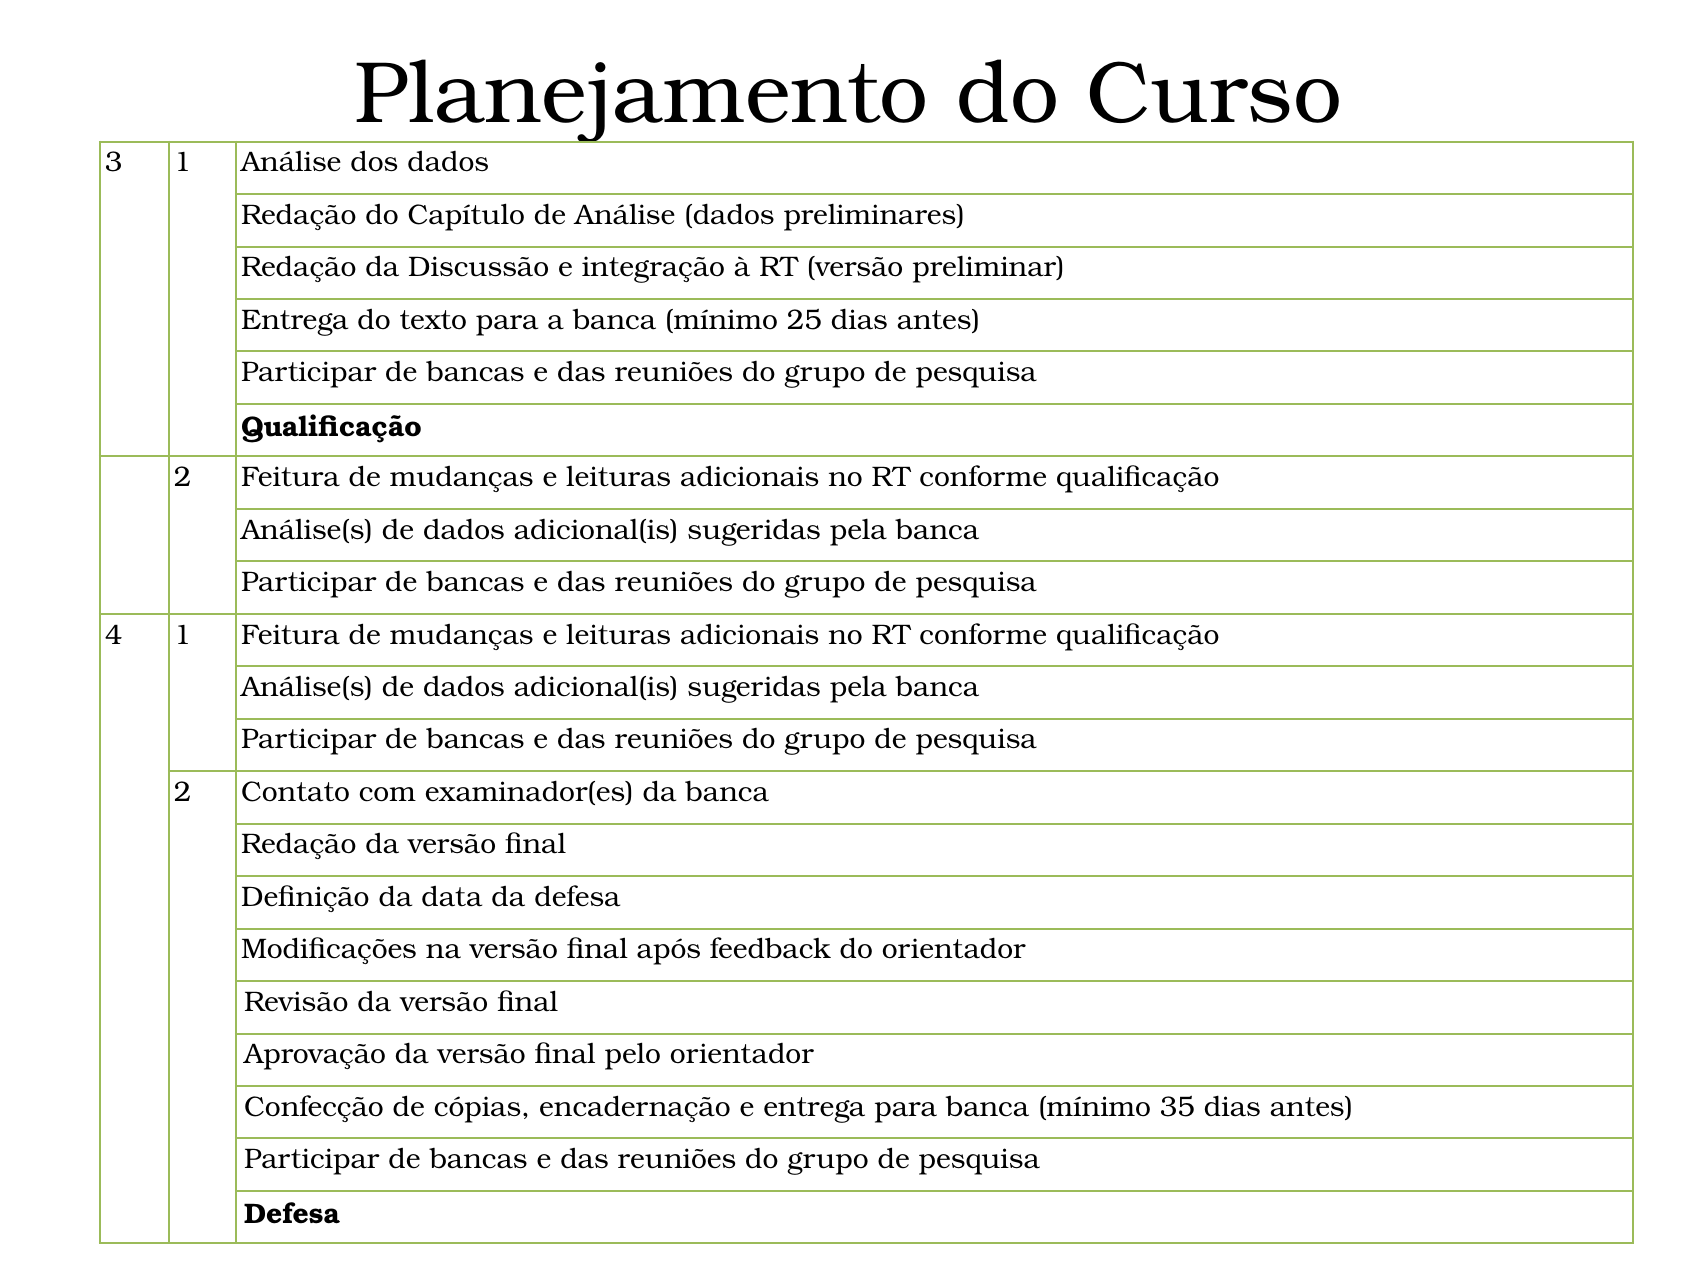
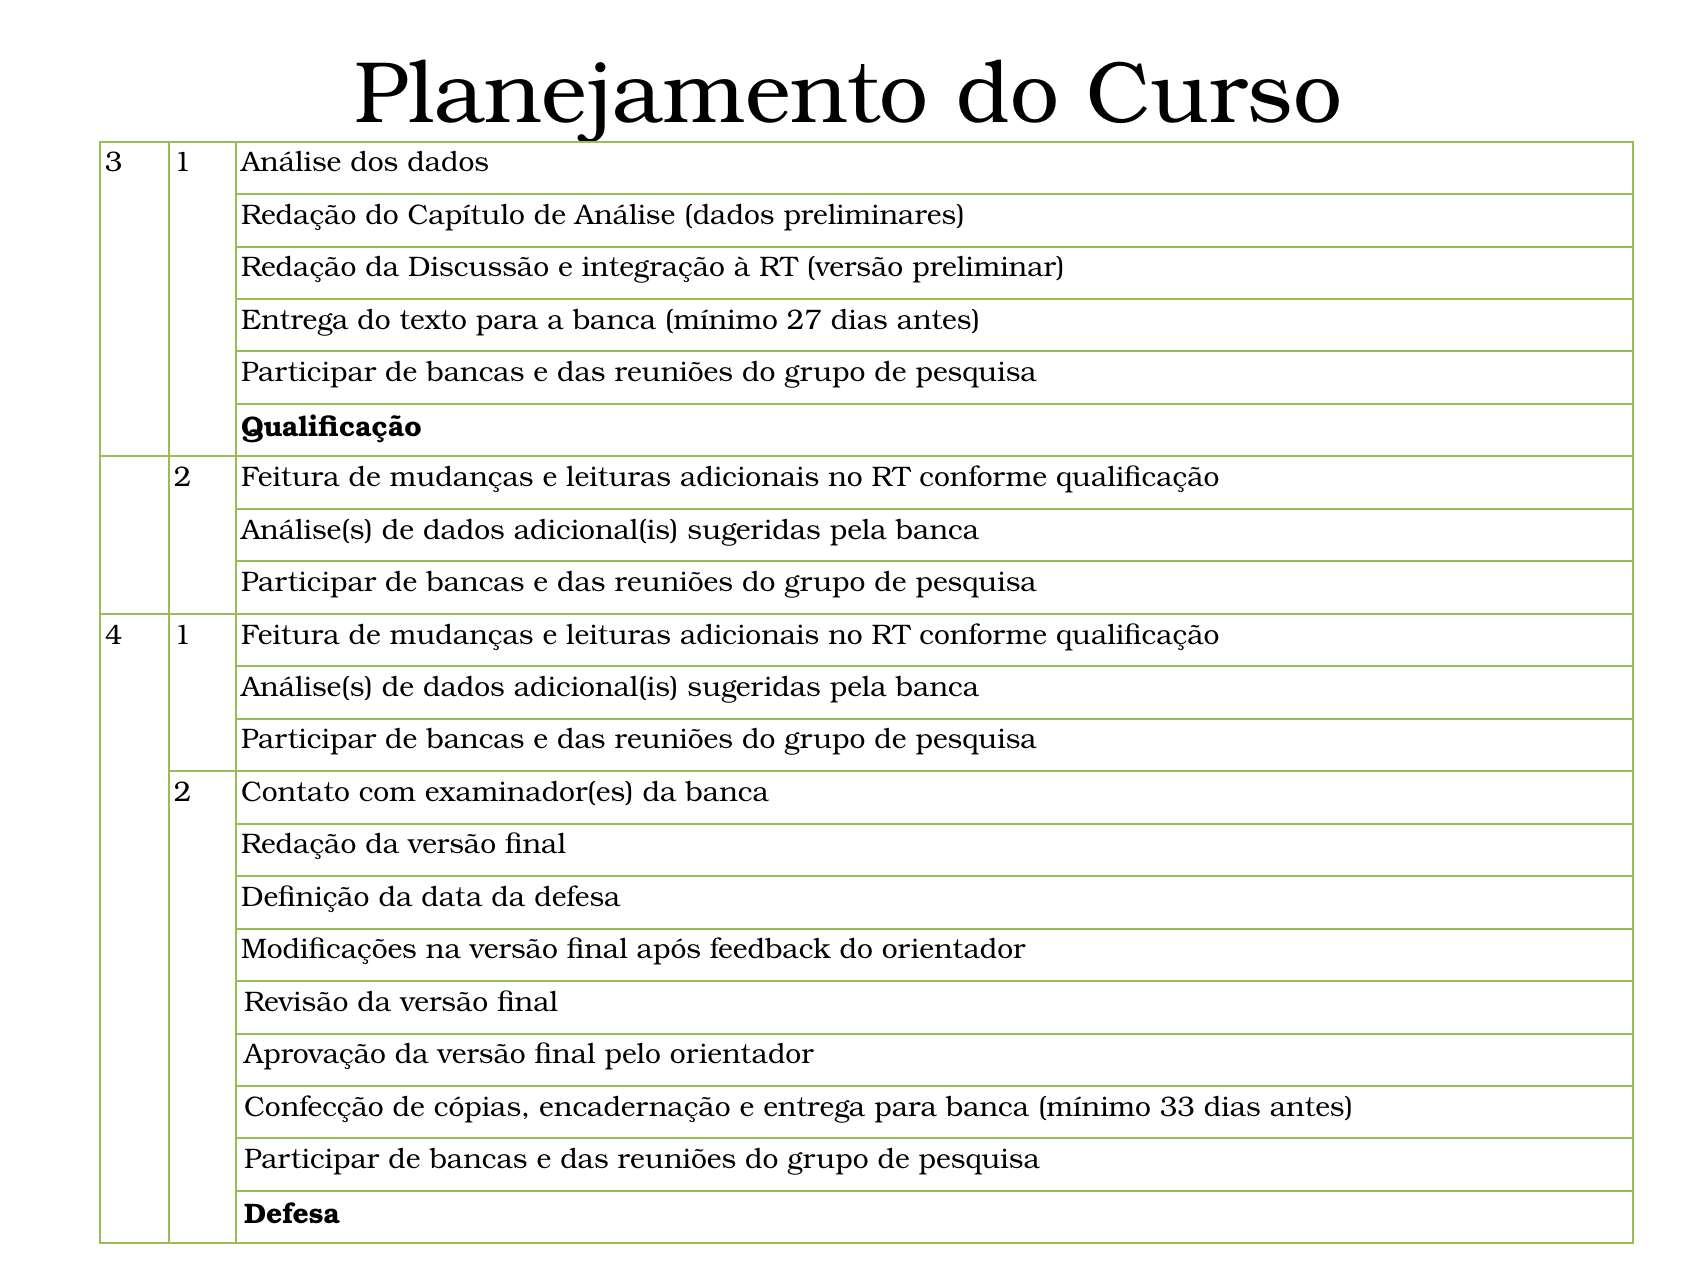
25: 25 -> 27
35: 35 -> 33
